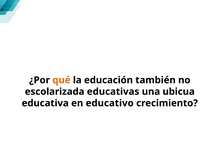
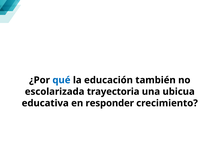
qué colour: orange -> blue
educativas: educativas -> trayectoria
educativo: educativo -> responder
